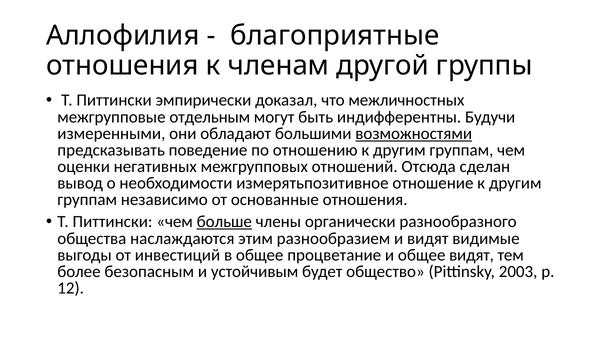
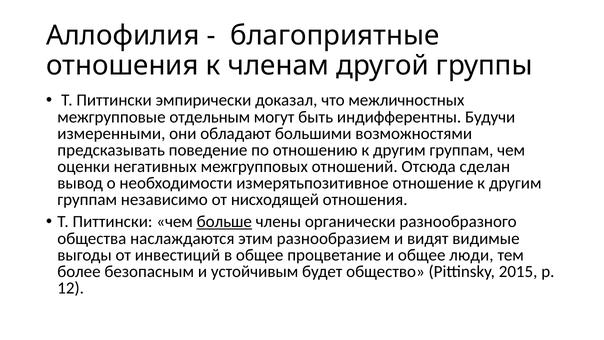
возможностями underline: present -> none
основанные: основанные -> нисходящей
общее видят: видят -> люди
2003: 2003 -> 2015
